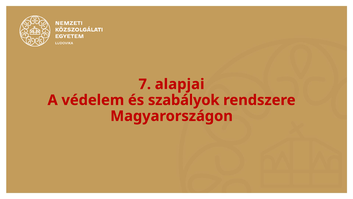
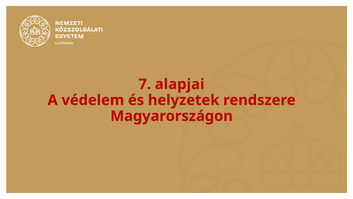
szabályok: szabályok -> helyzetek
